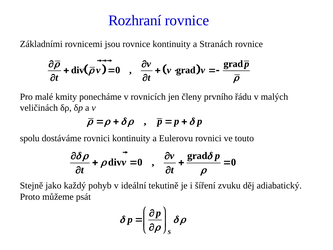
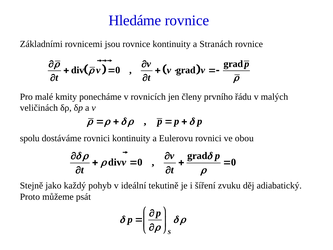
Rozhraní: Rozhraní -> Hledáme
touto: touto -> obou
